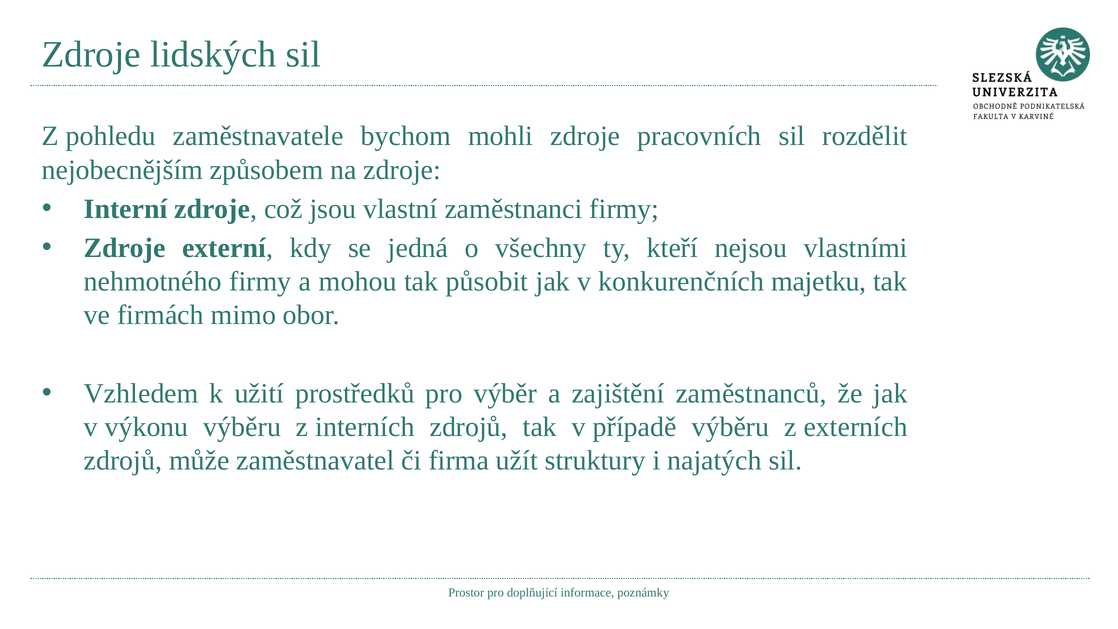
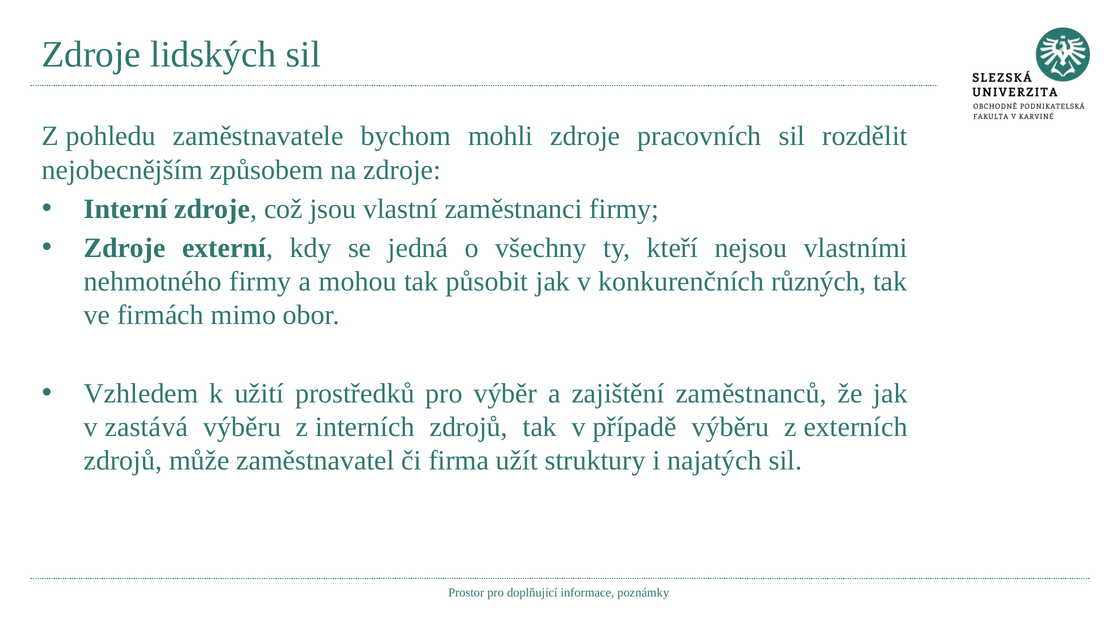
majetku: majetku -> různých
výkonu: výkonu -> zastává
